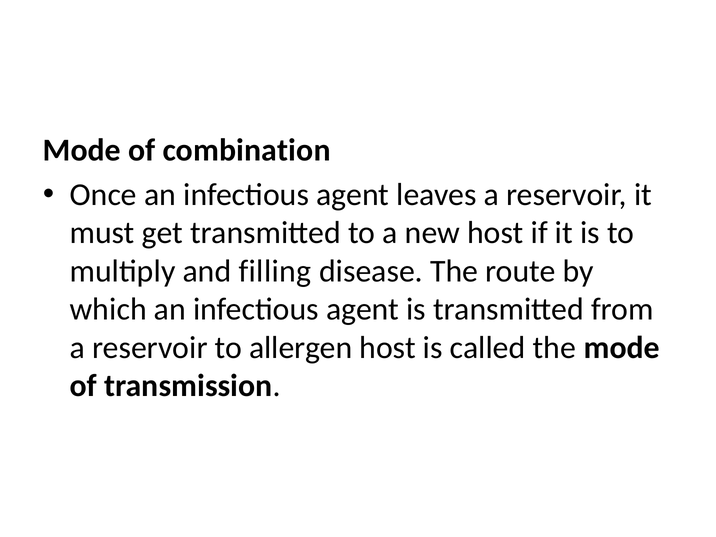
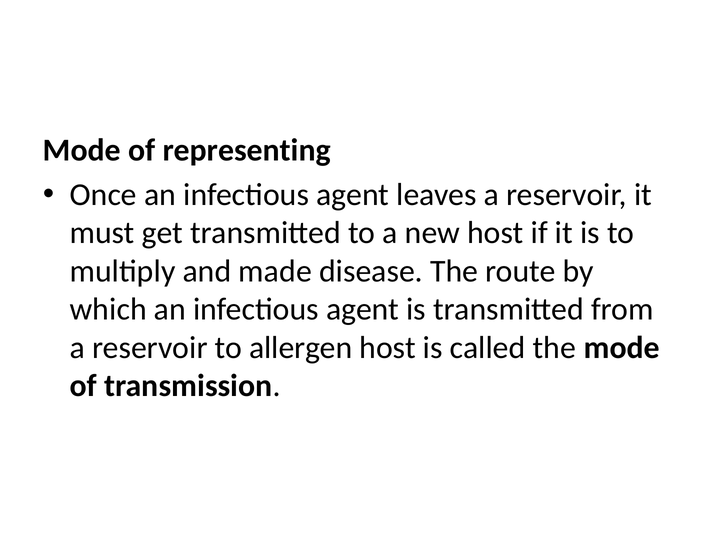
combination: combination -> representing
filling: filling -> made
